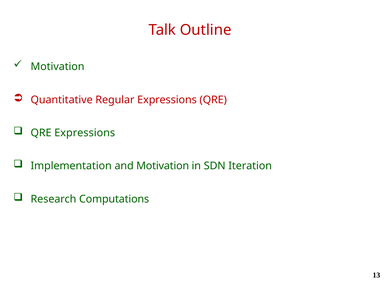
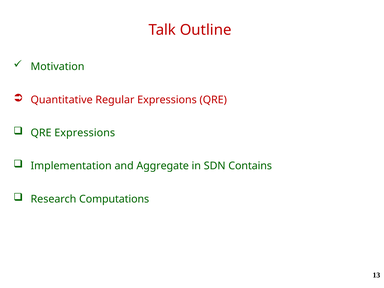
and Motivation: Motivation -> Aggregate
Iteration: Iteration -> Contains
